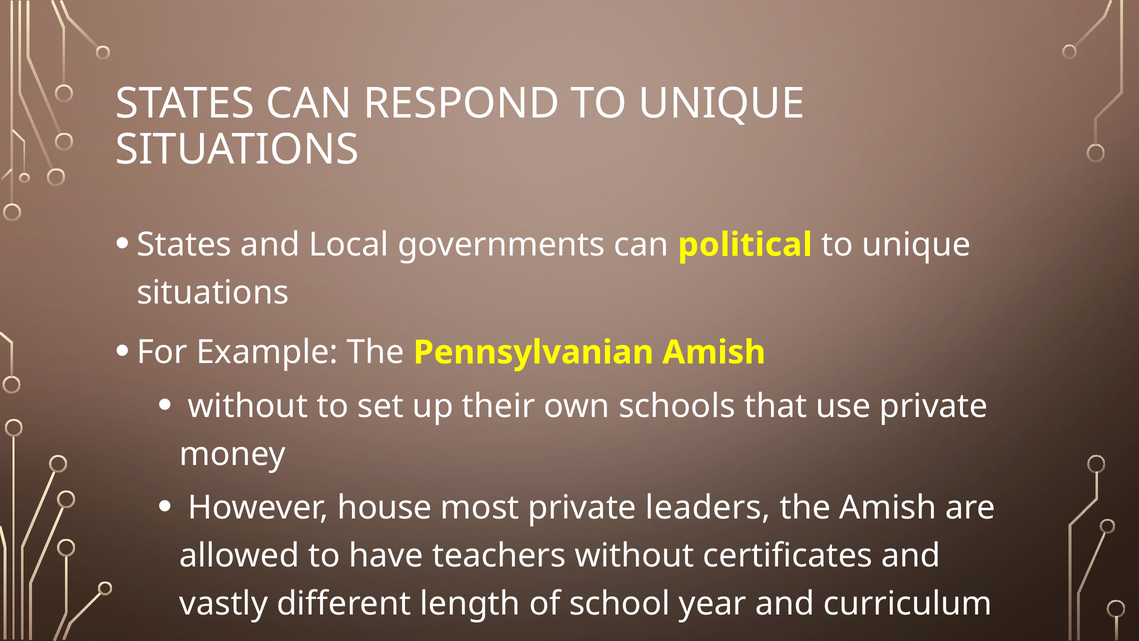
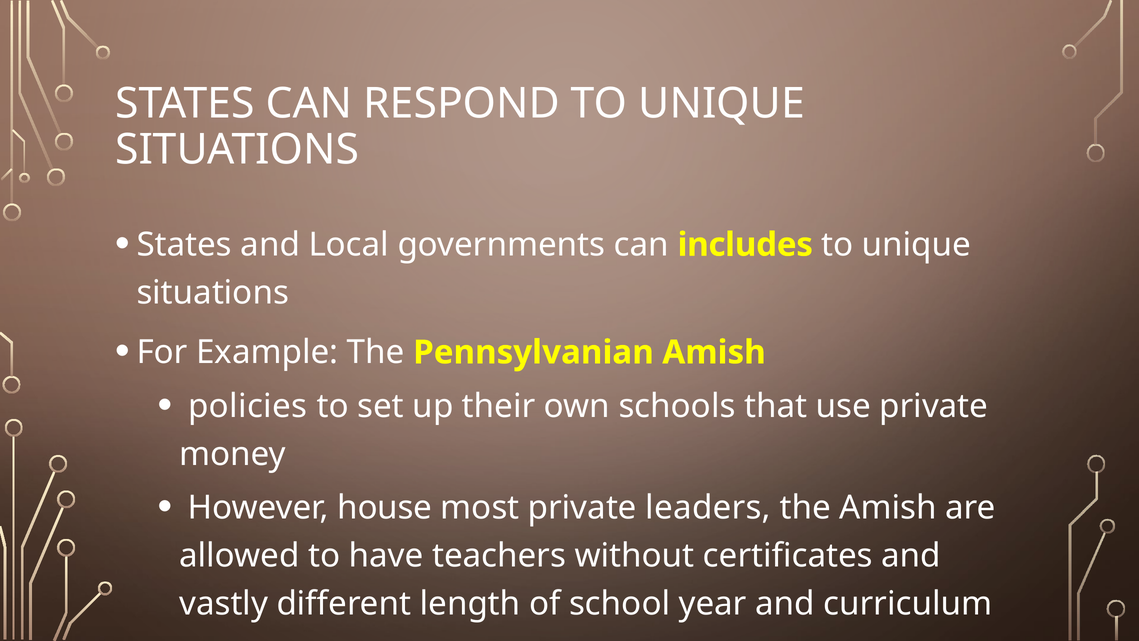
political: political -> includes
without at (248, 406): without -> policies
